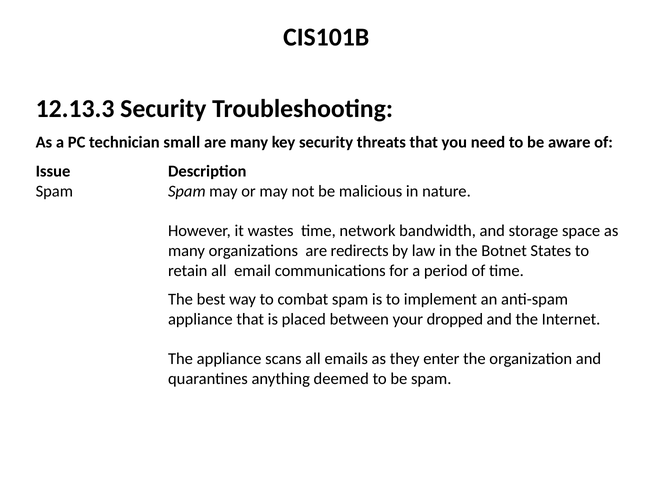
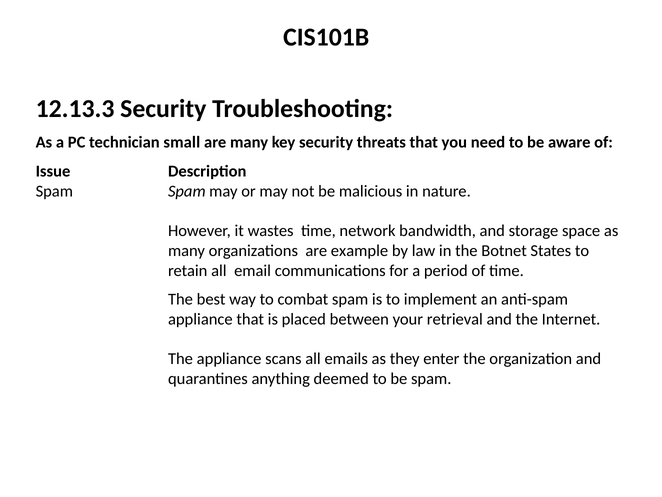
redirects: redirects -> example
dropped: dropped -> retrieval
